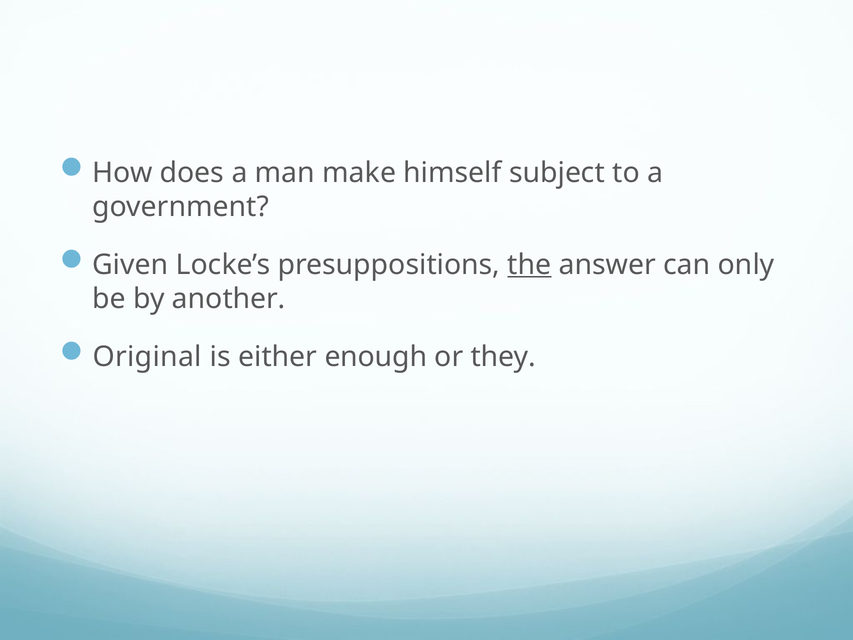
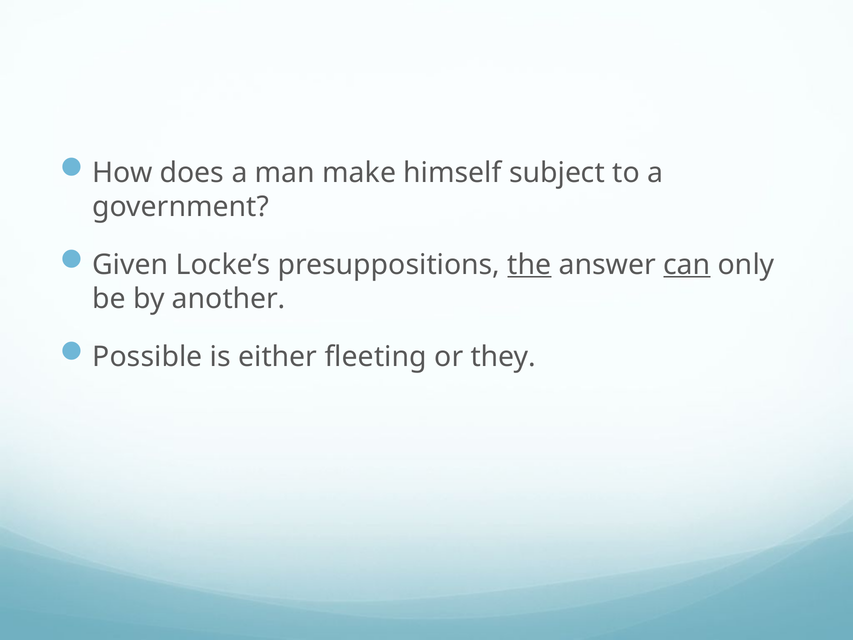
can underline: none -> present
Original: Original -> Possible
enough: enough -> fleeting
